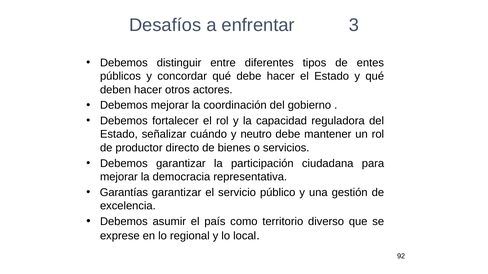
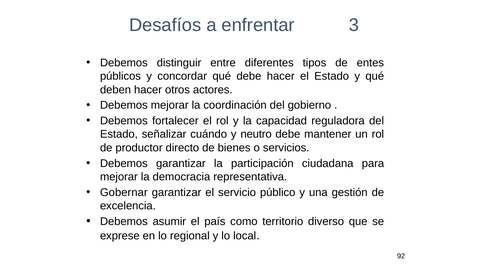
Garantías: Garantías -> Gobernar
